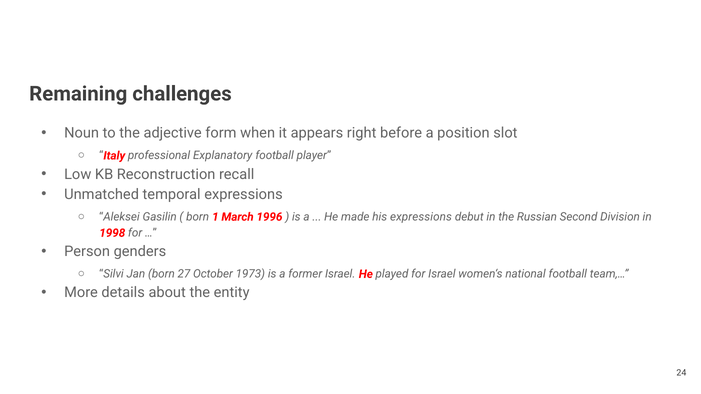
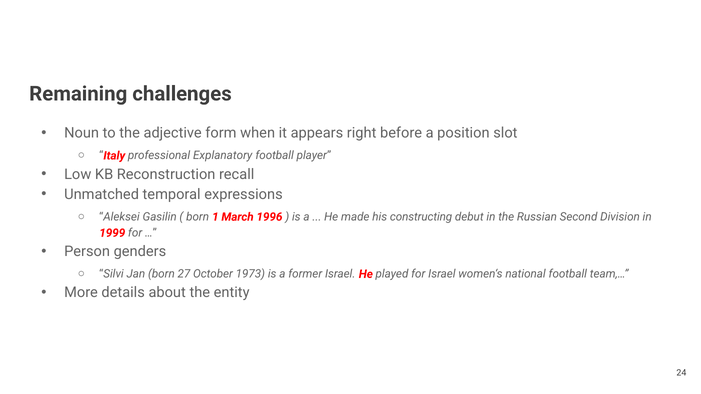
his expressions: expressions -> constructing
1998: 1998 -> 1999
